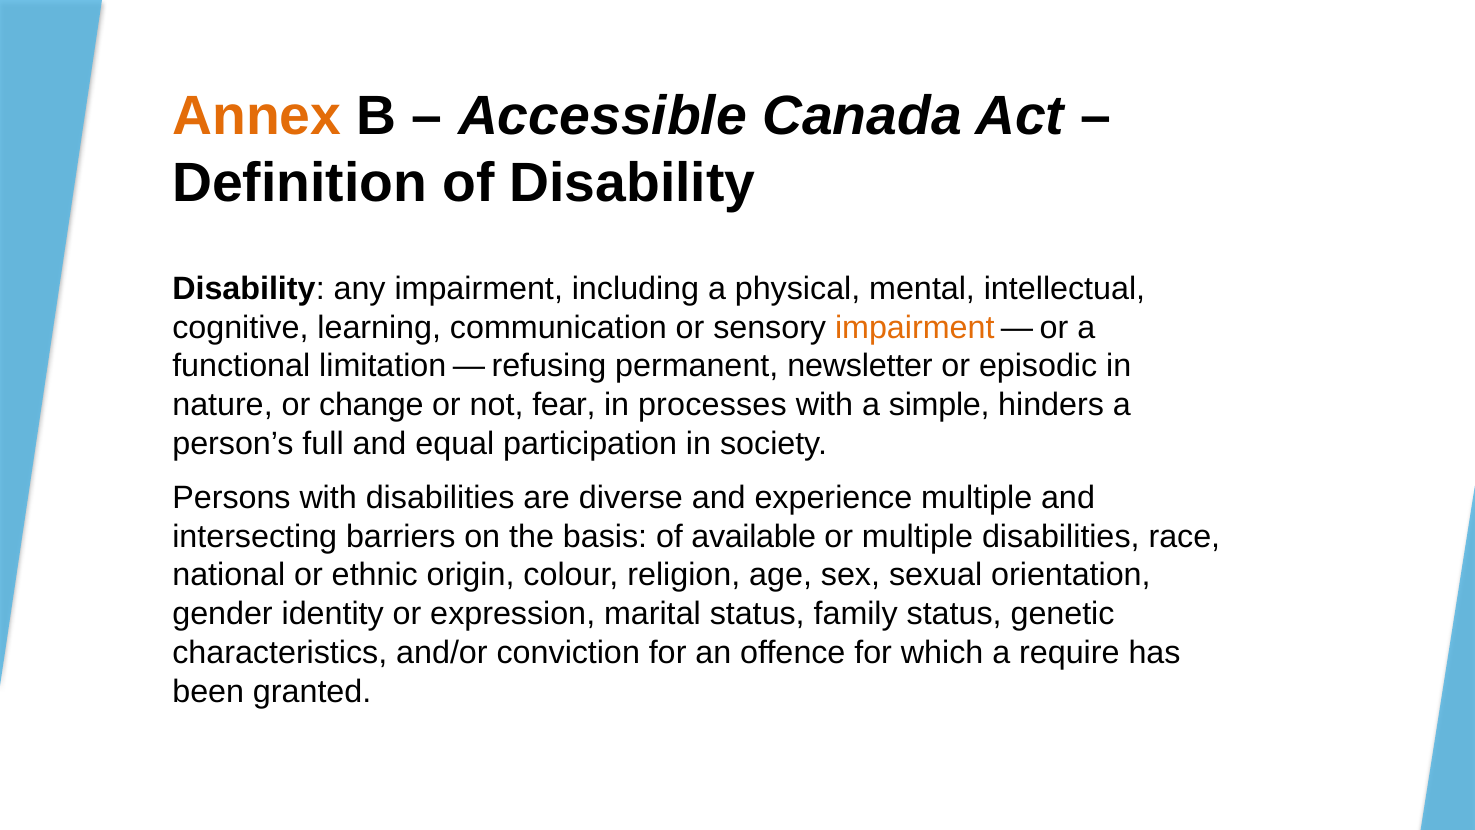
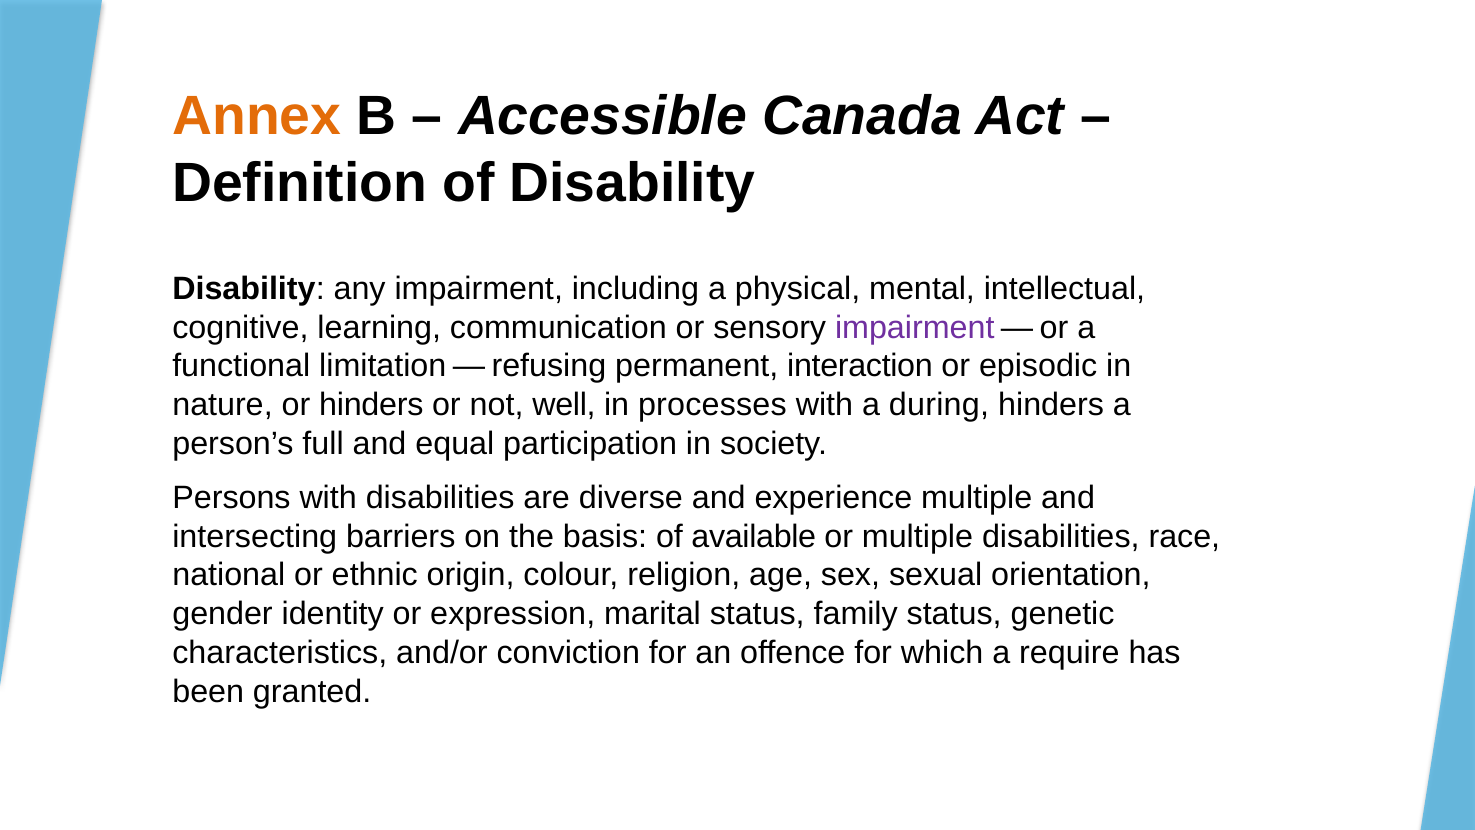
impairment at (915, 327) colour: orange -> purple
newsletter: newsletter -> interaction
or change: change -> hinders
fear: fear -> well
simple: simple -> during
